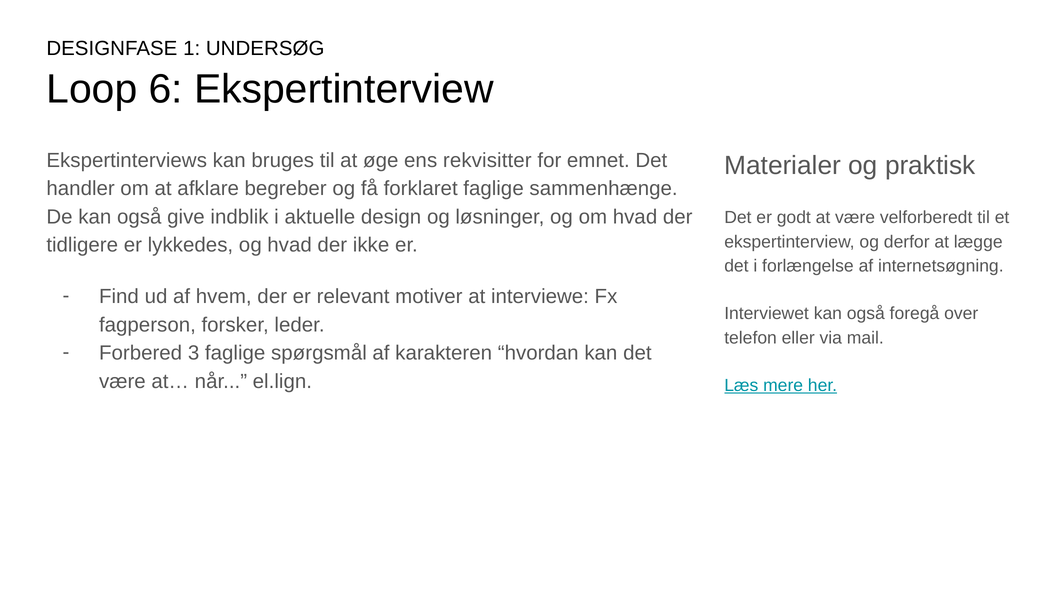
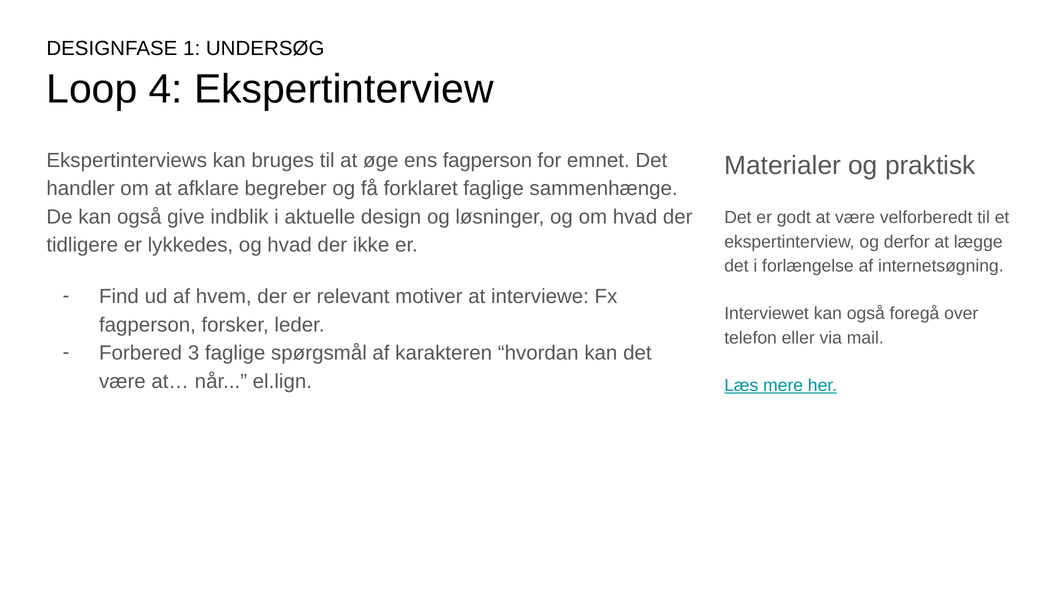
6: 6 -> 4
ens rekvisitter: rekvisitter -> fagperson
